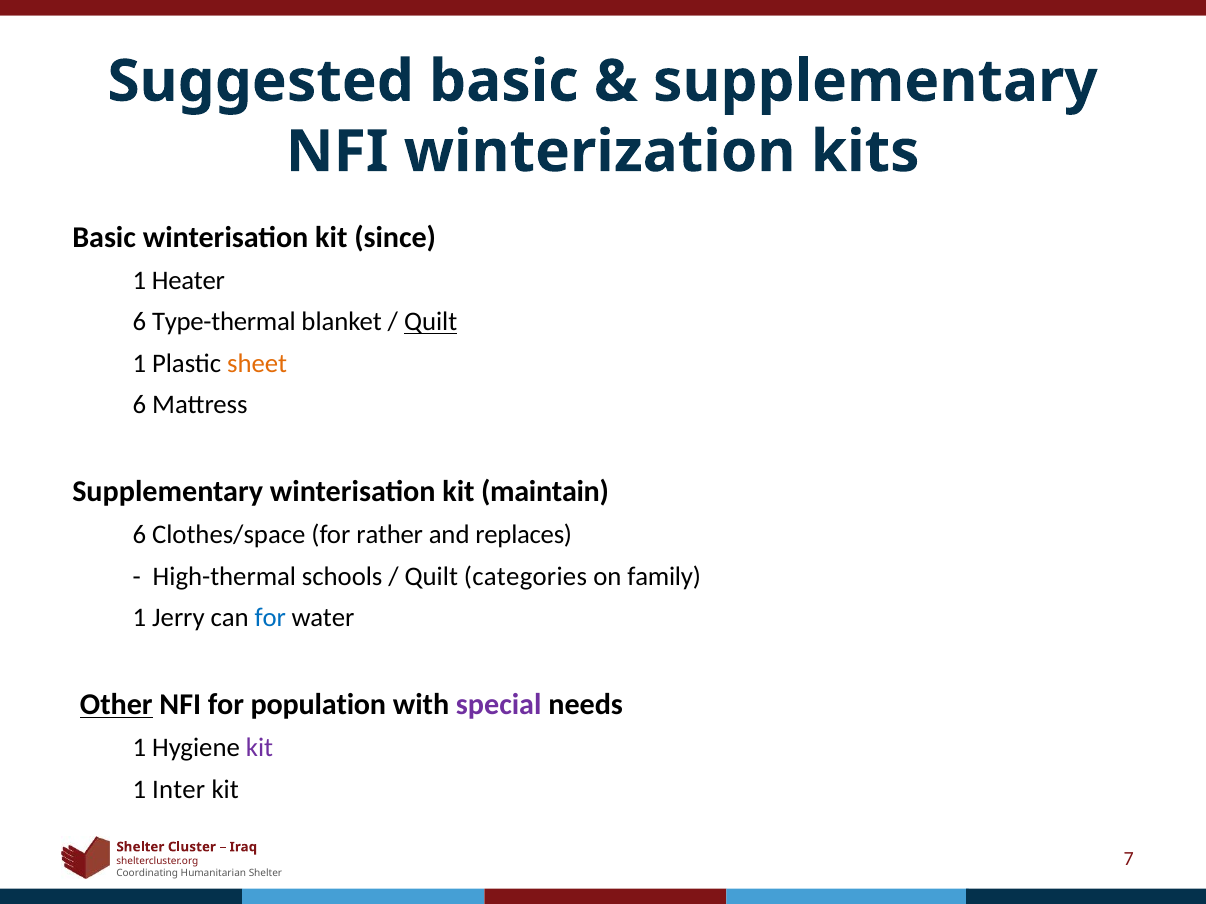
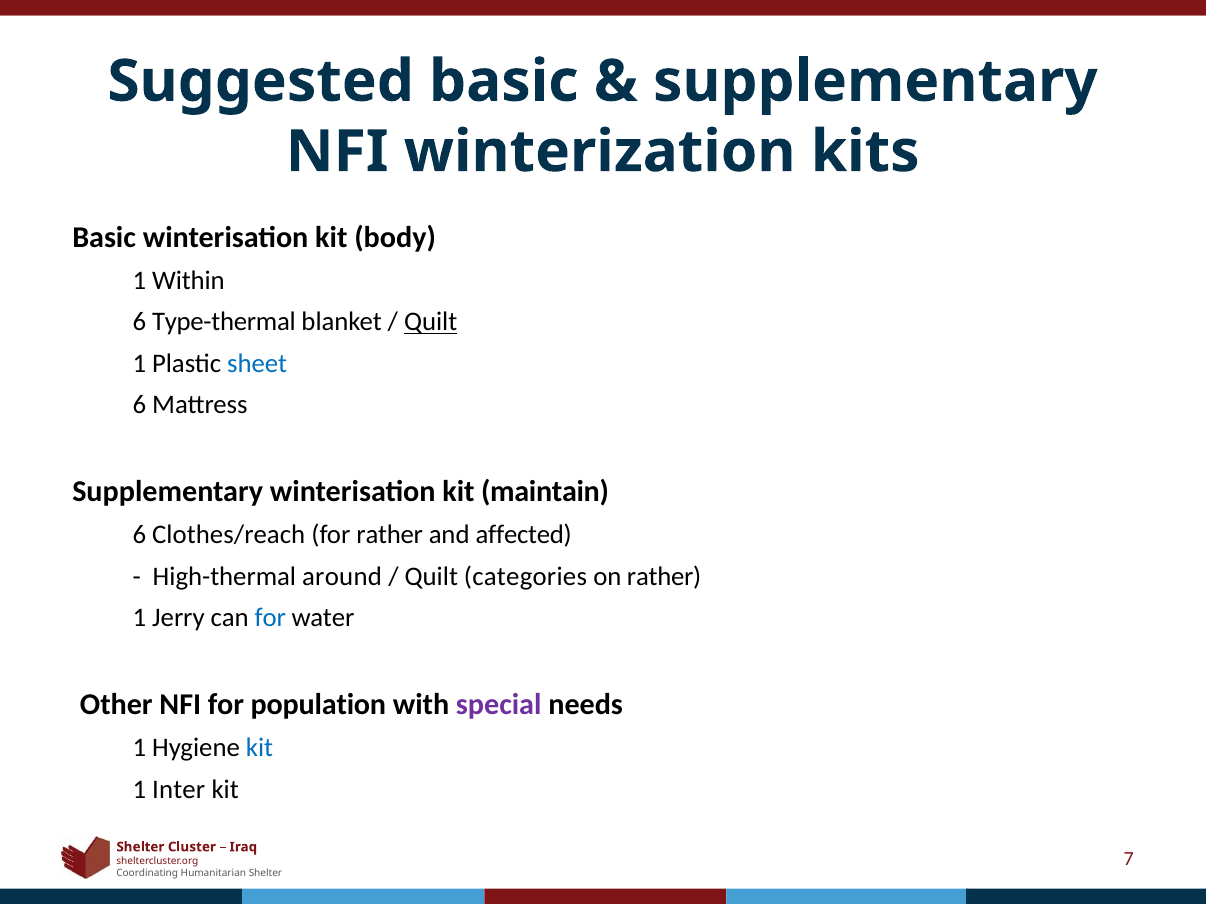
since: since -> body
Heater: Heater -> Within
sheet colour: orange -> blue
Clothes/space: Clothes/space -> Clothes/reach
replaces: replaces -> affected
schools: schools -> around
on family: family -> rather
Other underline: present -> none
kit at (259, 748) colour: purple -> blue
